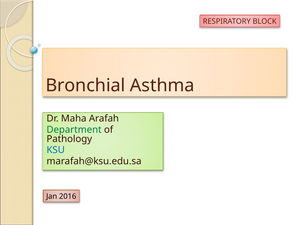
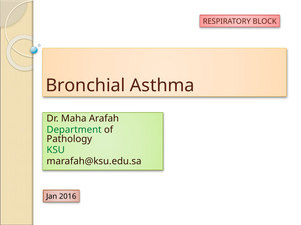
KSU colour: blue -> green
